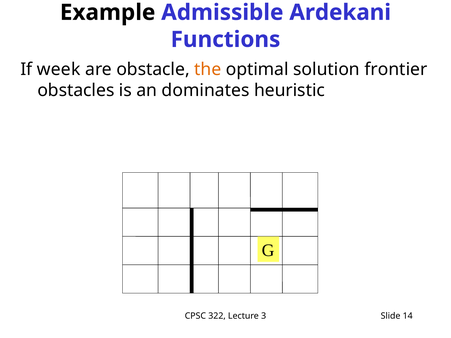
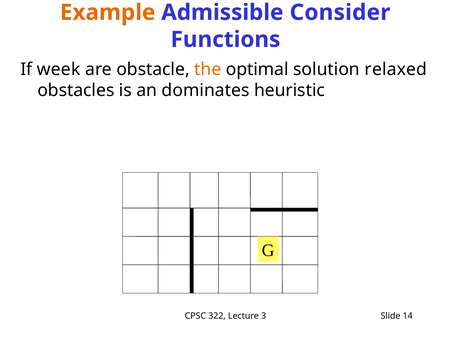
Example colour: black -> orange
Ardekani: Ardekani -> Consider
frontier: frontier -> relaxed
